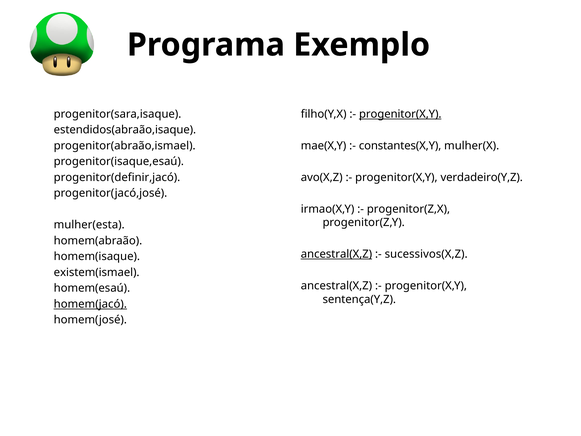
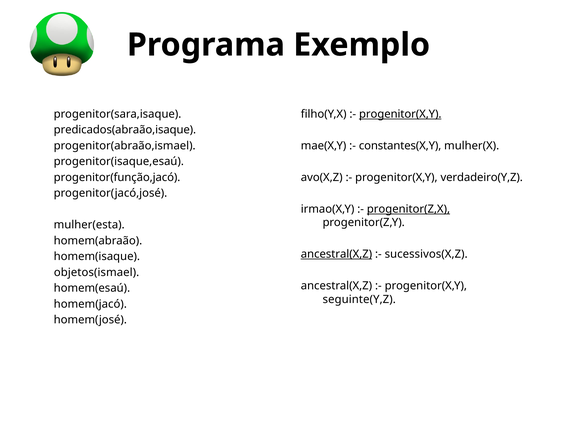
estendidos(abraão,isaque: estendidos(abraão,isaque -> predicados(abraão,isaque
progenitor(definir,jacó: progenitor(definir,jacó -> progenitor(função,jacó
progenitor(Z,X underline: none -> present
existem(ismael: existem(ismael -> objetos(ismael
sentença(Y,Z: sentença(Y,Z -> seguinte(Y,Z
homem(jacó underline: present -> none
